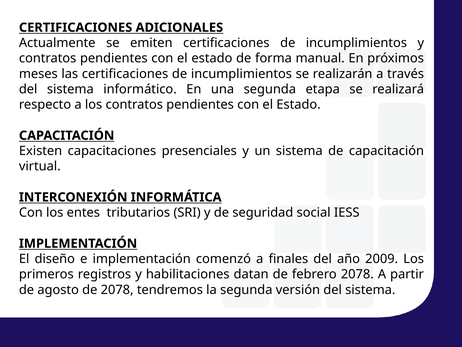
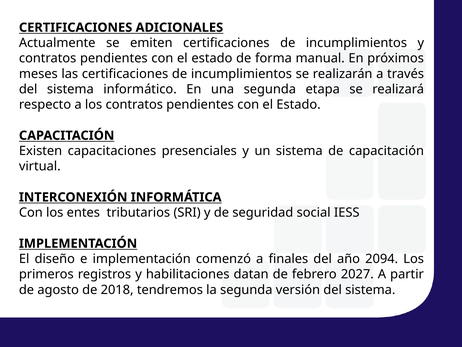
2009: 2009 -> 2094
febrero 2078: 2078 -> 2027
de 2078: 2078 -> 2018
